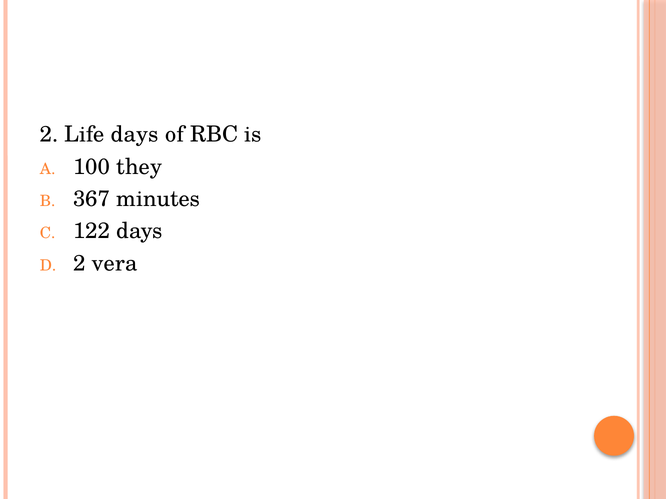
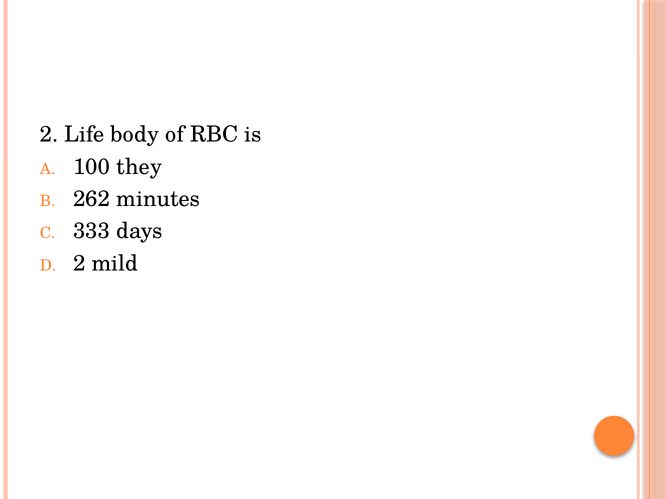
Life days: days -> body
367: 367 -> 262
122: 122 -> 333
vera: vera -> mild
